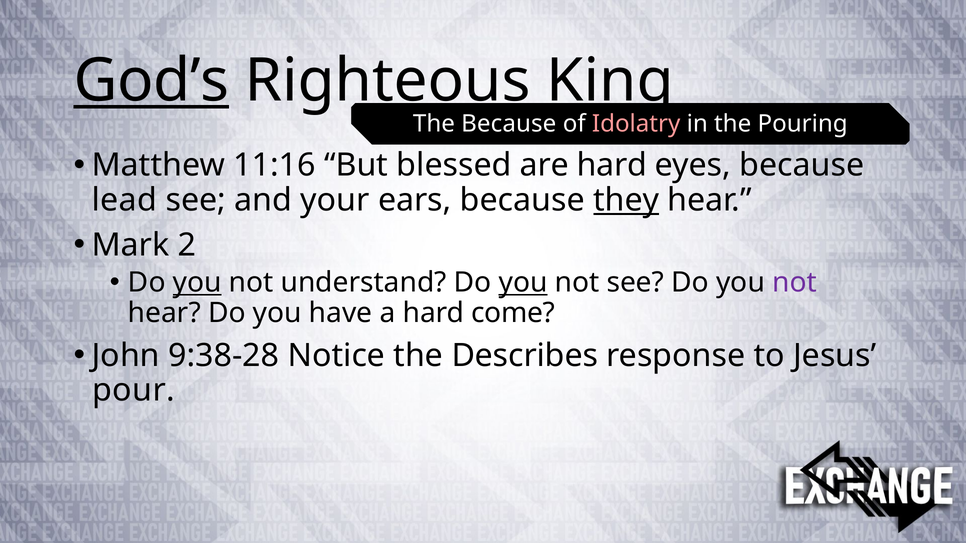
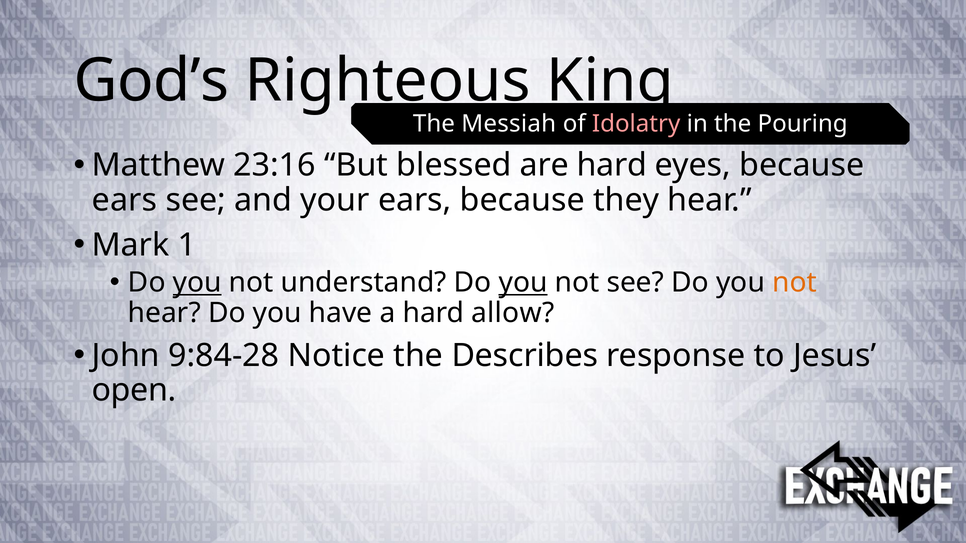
God’s underline: present -> none
The Because: Because -> Messiah
11:16: 11:16 -> 23:16
lead at (124, 200): lead -> ears
they underline: present -> none
2: 2 -> 1
not at (794, 283) colour: purple -> orange
come: come -> allow
9:38-28: 9:38-28 -> 9:84-28
pour: pour -> open
